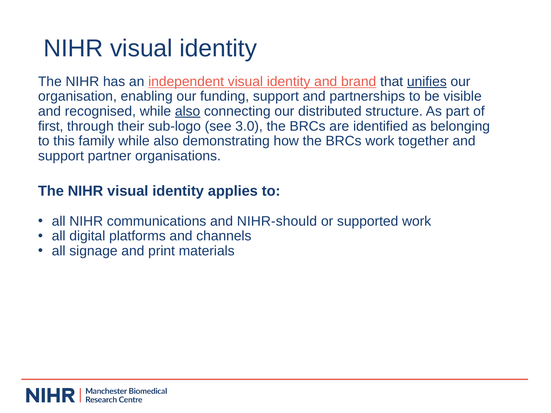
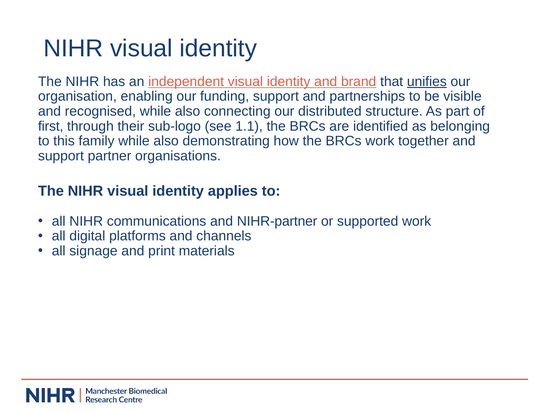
also at (188, 111) underline: present -> none
3.0: 3.0 -> 1.1
NIHR-should: NIHR-should -> NIHR-partner
